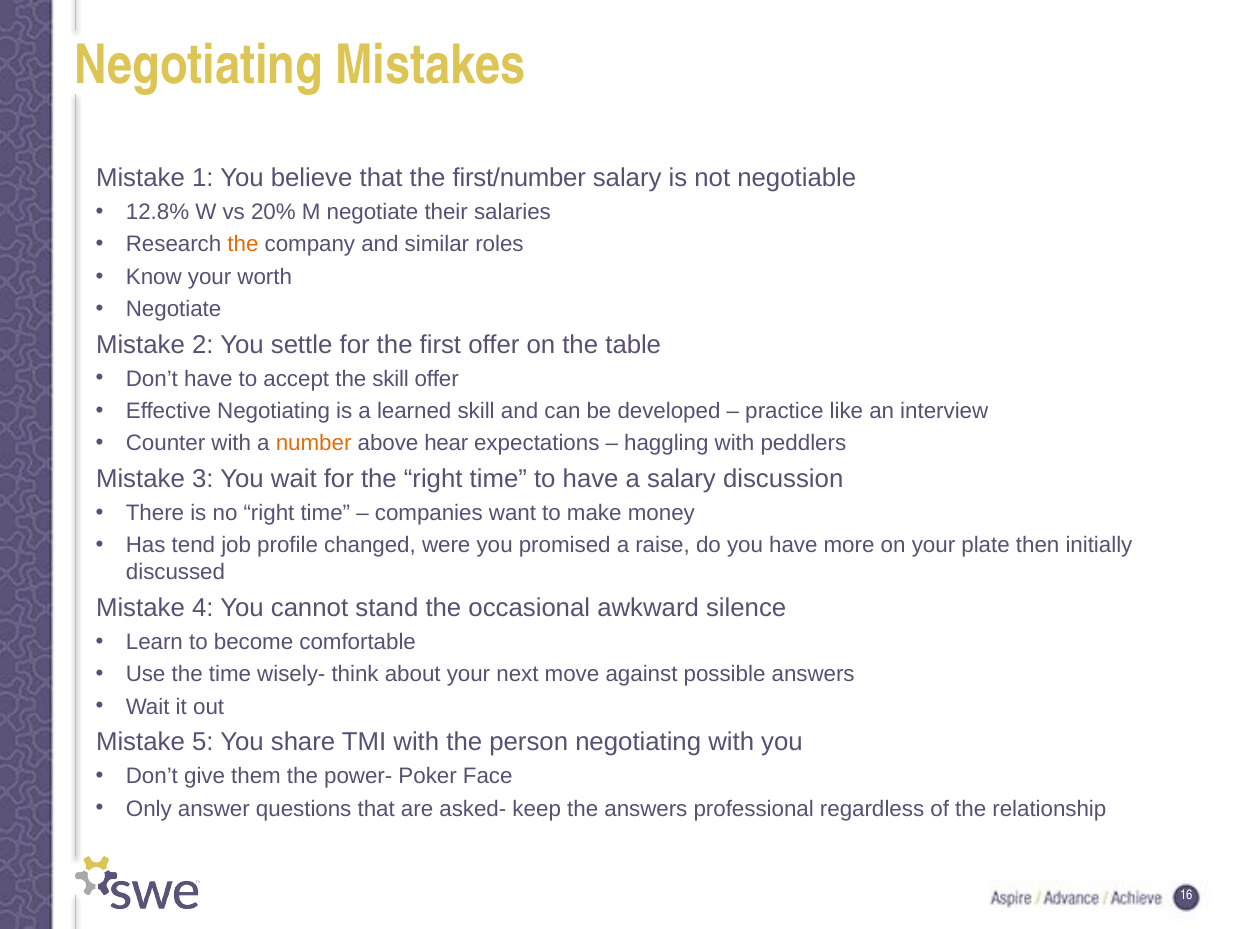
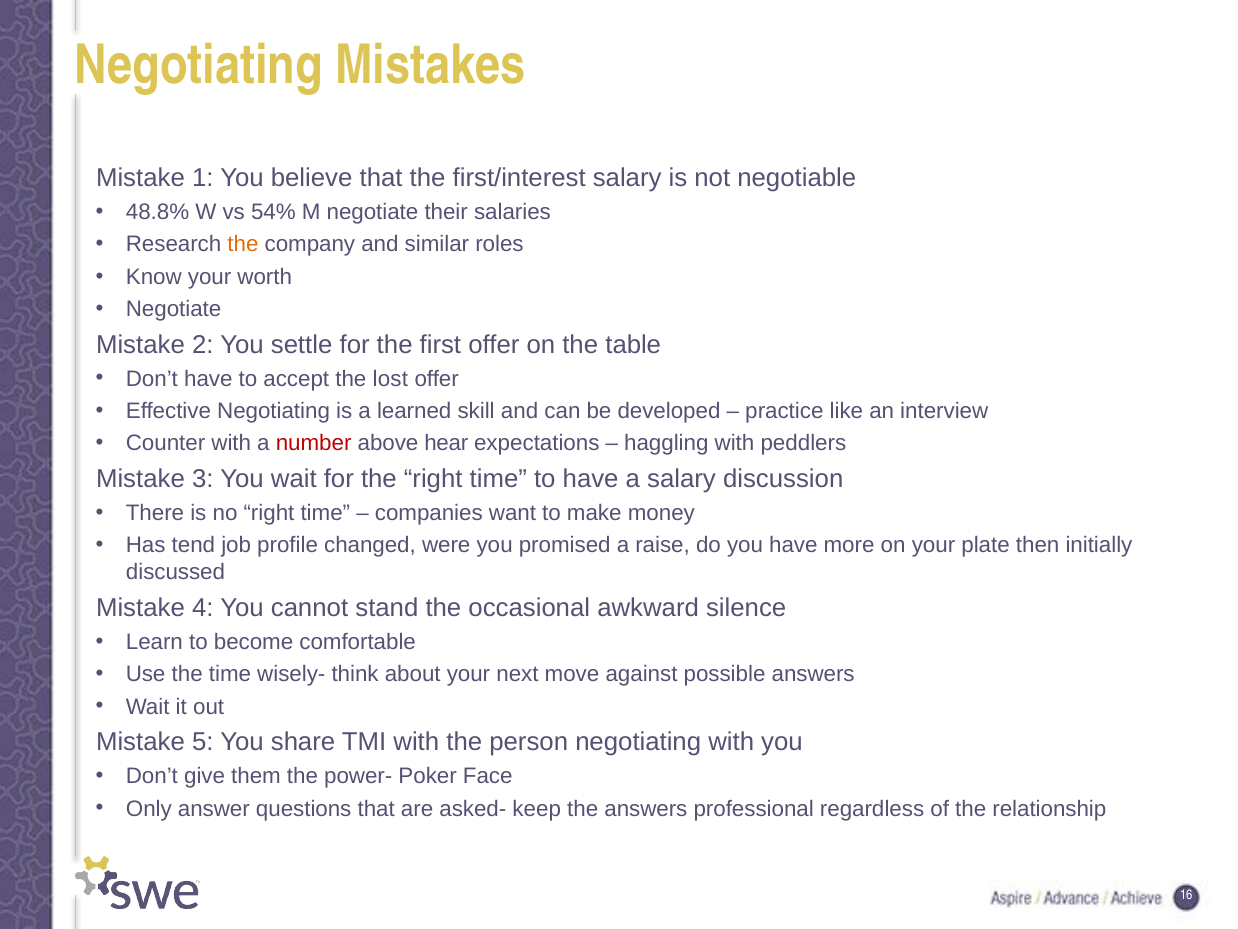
first/number: first/number -> first/interest
12.8%: 12.8% -> 48.8%
20%: 20% -> 54%
the skill: skill -> lost
number colour: orange -> red
